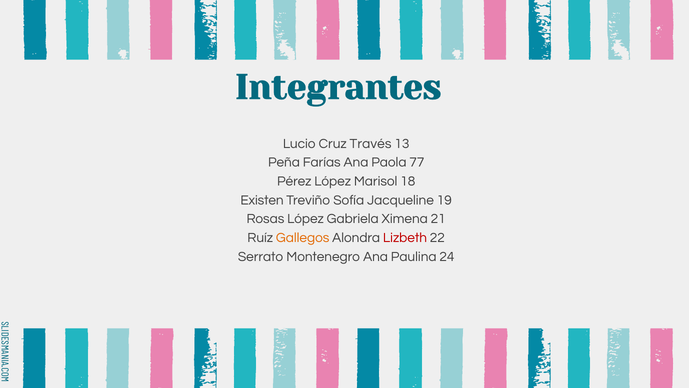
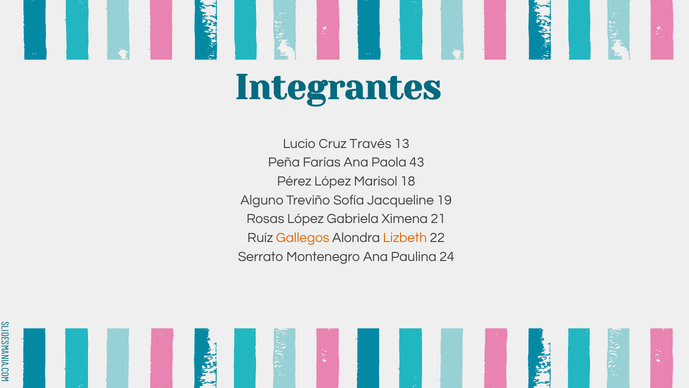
77: 77 -> 43
Existen: Existen -> Alguno
Lizbeth colour: red -> orange
